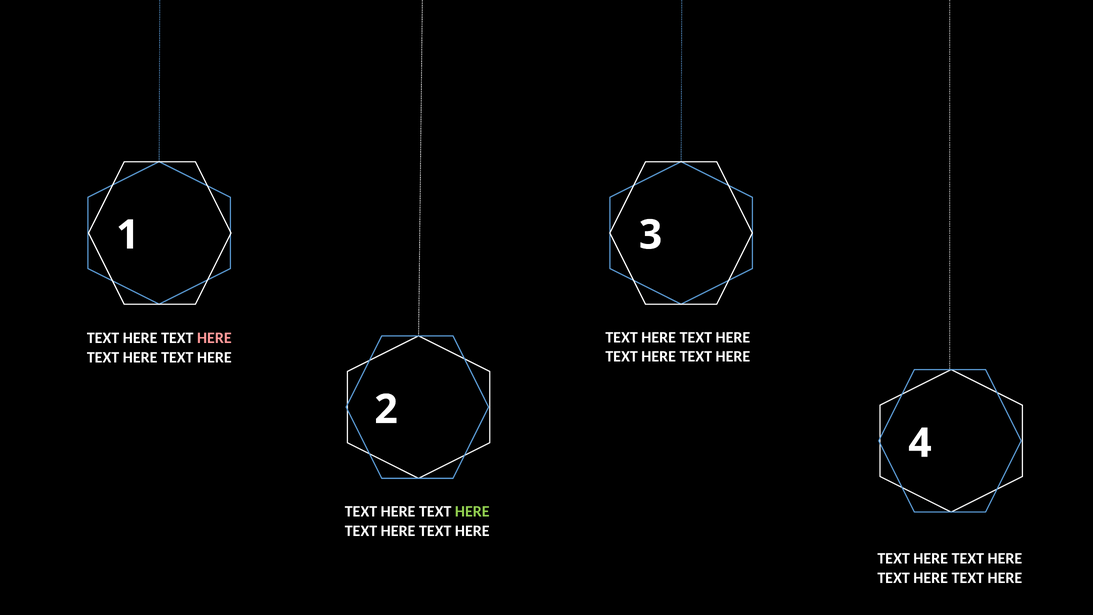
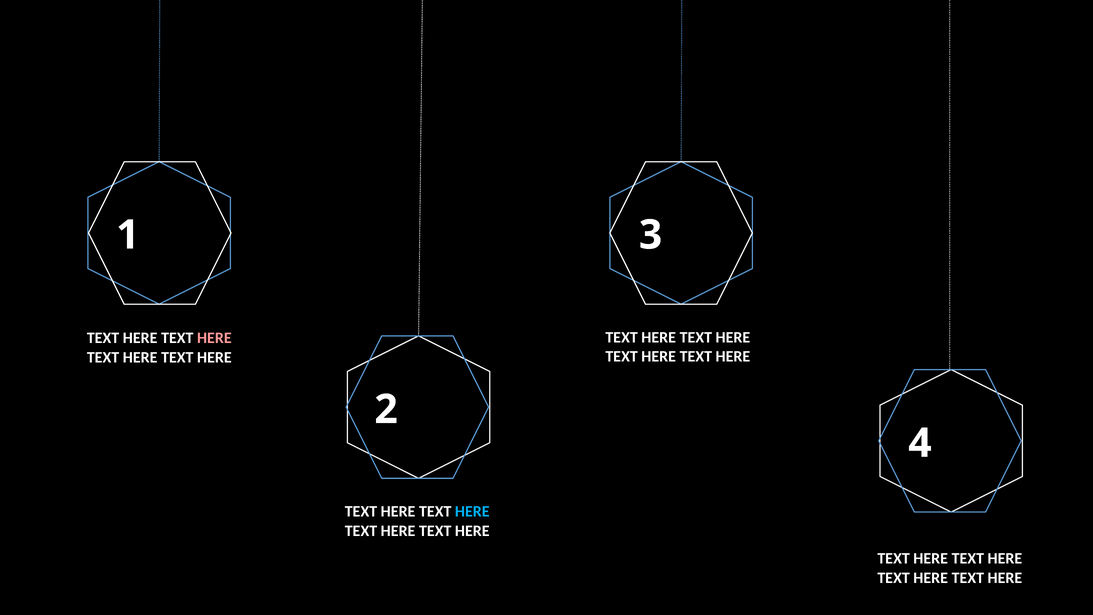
HERE at (472, 512) colour: light green -> light blue
